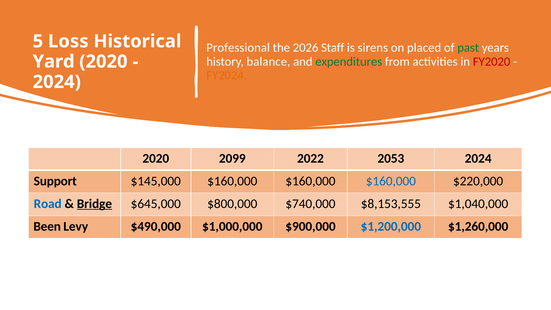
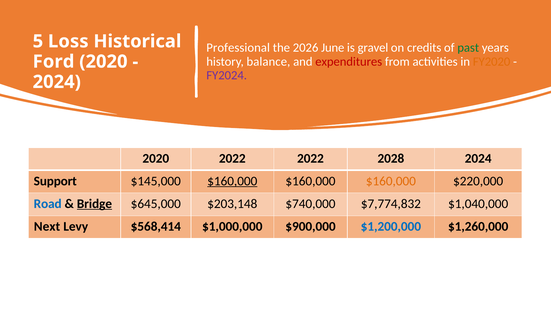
Staff: Staff -> June
sirens: sirens -> gravel
placed: placed -> credits
expenditures colour: green -> red
FY2020 colour: red -> orange
Yard: Yard -> Ford
FY2024 colour: orange -> purple
2020 2099: 2099 -> 2022
2053: 2053 -> 2028
$160,000 at (232, 181) underline: none -> present
$160,000 at (391, 181) colour: blue -> orange
$800,000: $800,000 -> $203,148
$8,153,555: $8,153,555 -> $7,774,832
Been: Been -> Next
$490,000: $490,000 -> $568,414
